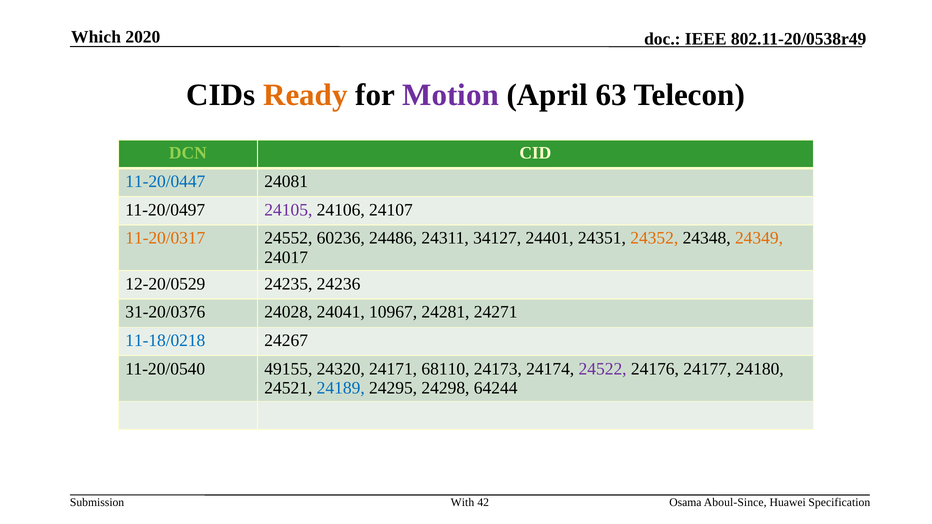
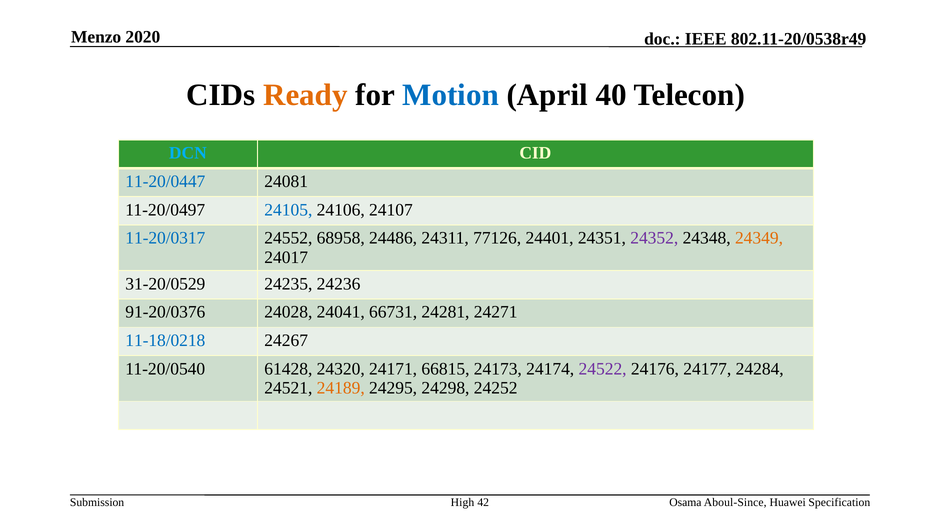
Which: Which -> Menzo
Motion colour: purple -> blue
63: 63 -> 40
DCN colour: light green -> light blue
24105 colour: purple -> blue
11-20/0317 colour: orange -> blue
60236: 60236 -> 68958
34127: 34127 -> 77126
24352 colour: orange -> purple
12-20/0529: 12-20/0529 -> 31-20/0529
31-20/0376: 31-20/0376 -> 91-20/0376
10967: 10967 -> 66731
49155: 49155 -> 61428
68110: 68110 -> 66815
24180: 24180 -> 24284
24189 colour: blue -> orange
64244: 64244 -> 24252
With: With -> High
